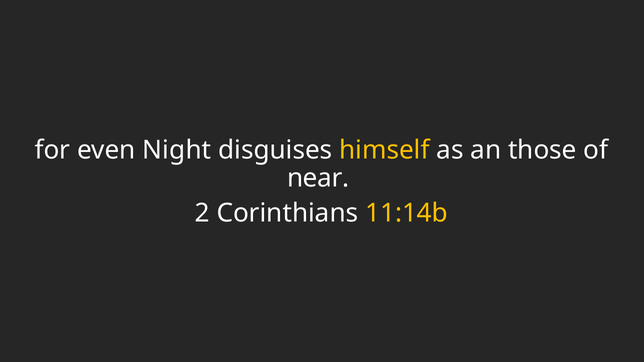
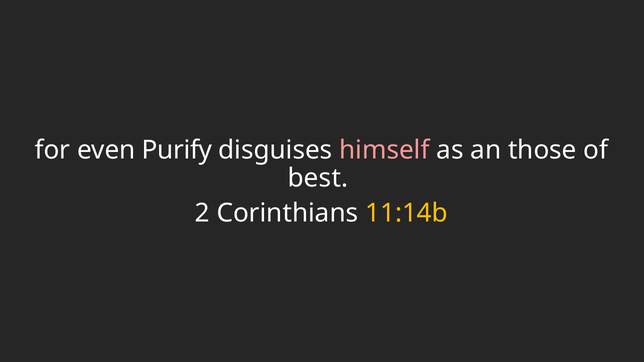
Night: Night -> Purify
himself colour: yellow -> pink
near: near -> best
